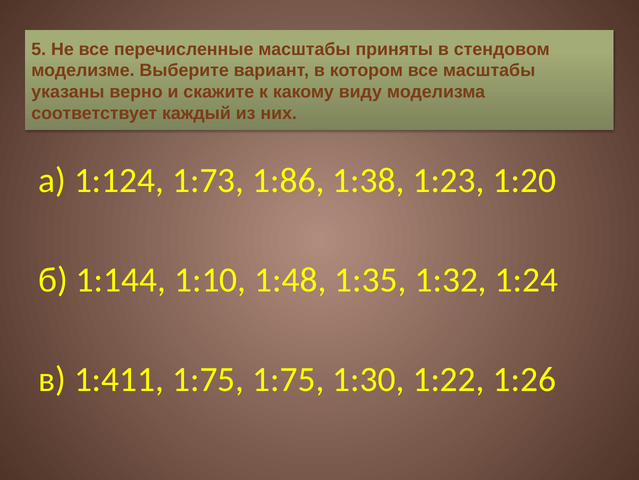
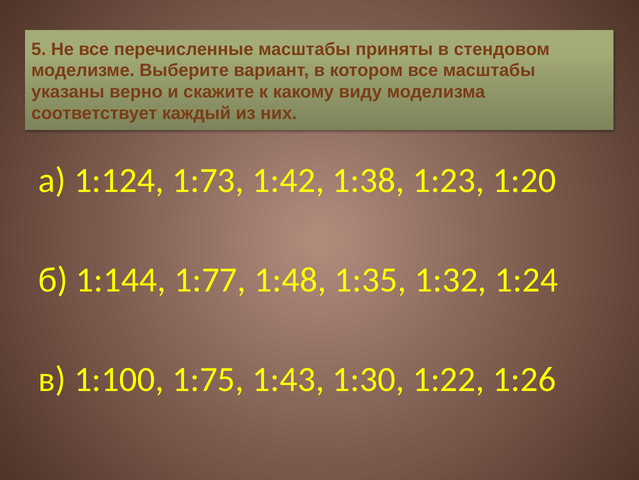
1:86: 1:86 -> 1:42
1:10: 1:10 -> 1:77
1:411: 1:411 -> 1:100
1:75 1:75: 1:75 -> 1:43
